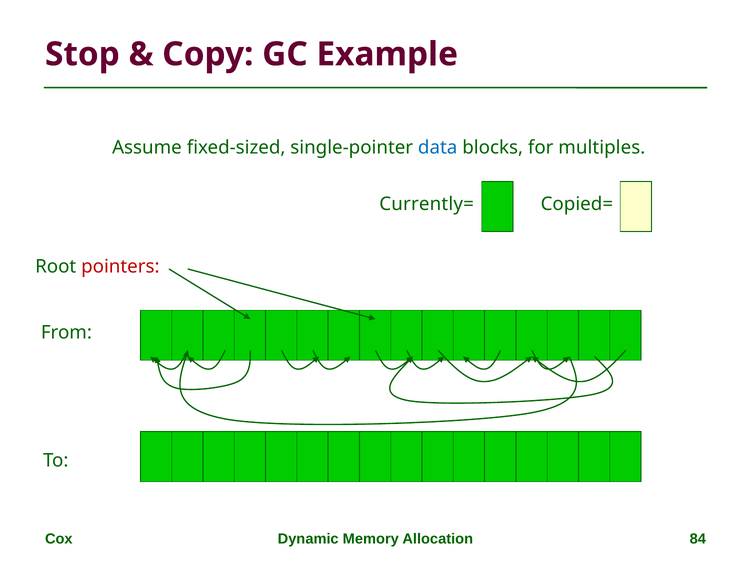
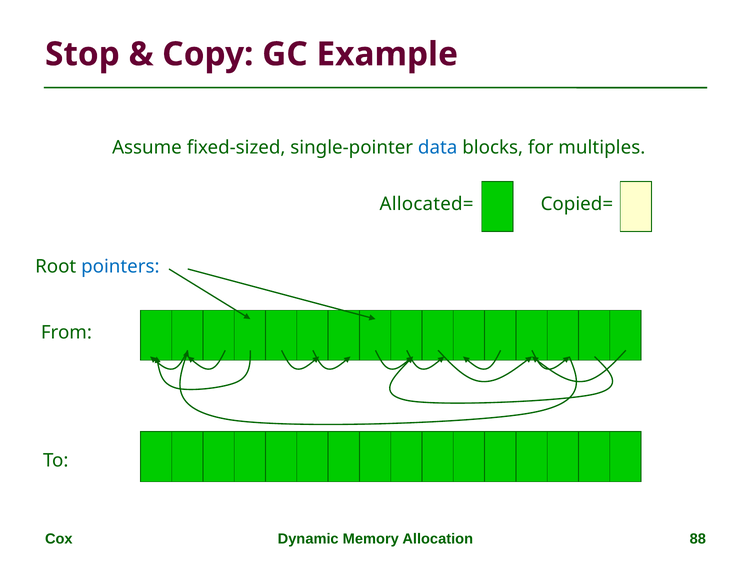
Currently=: Currently= -> Allocated=
pointers colour: red -> blue
84: 84 -> 88
